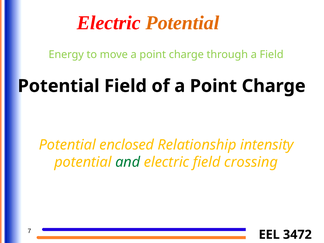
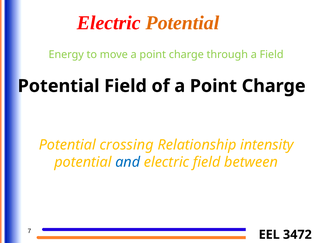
enclosed: enclosed -> crossing
and colour: green -> blue
crossing: crossing -> between
